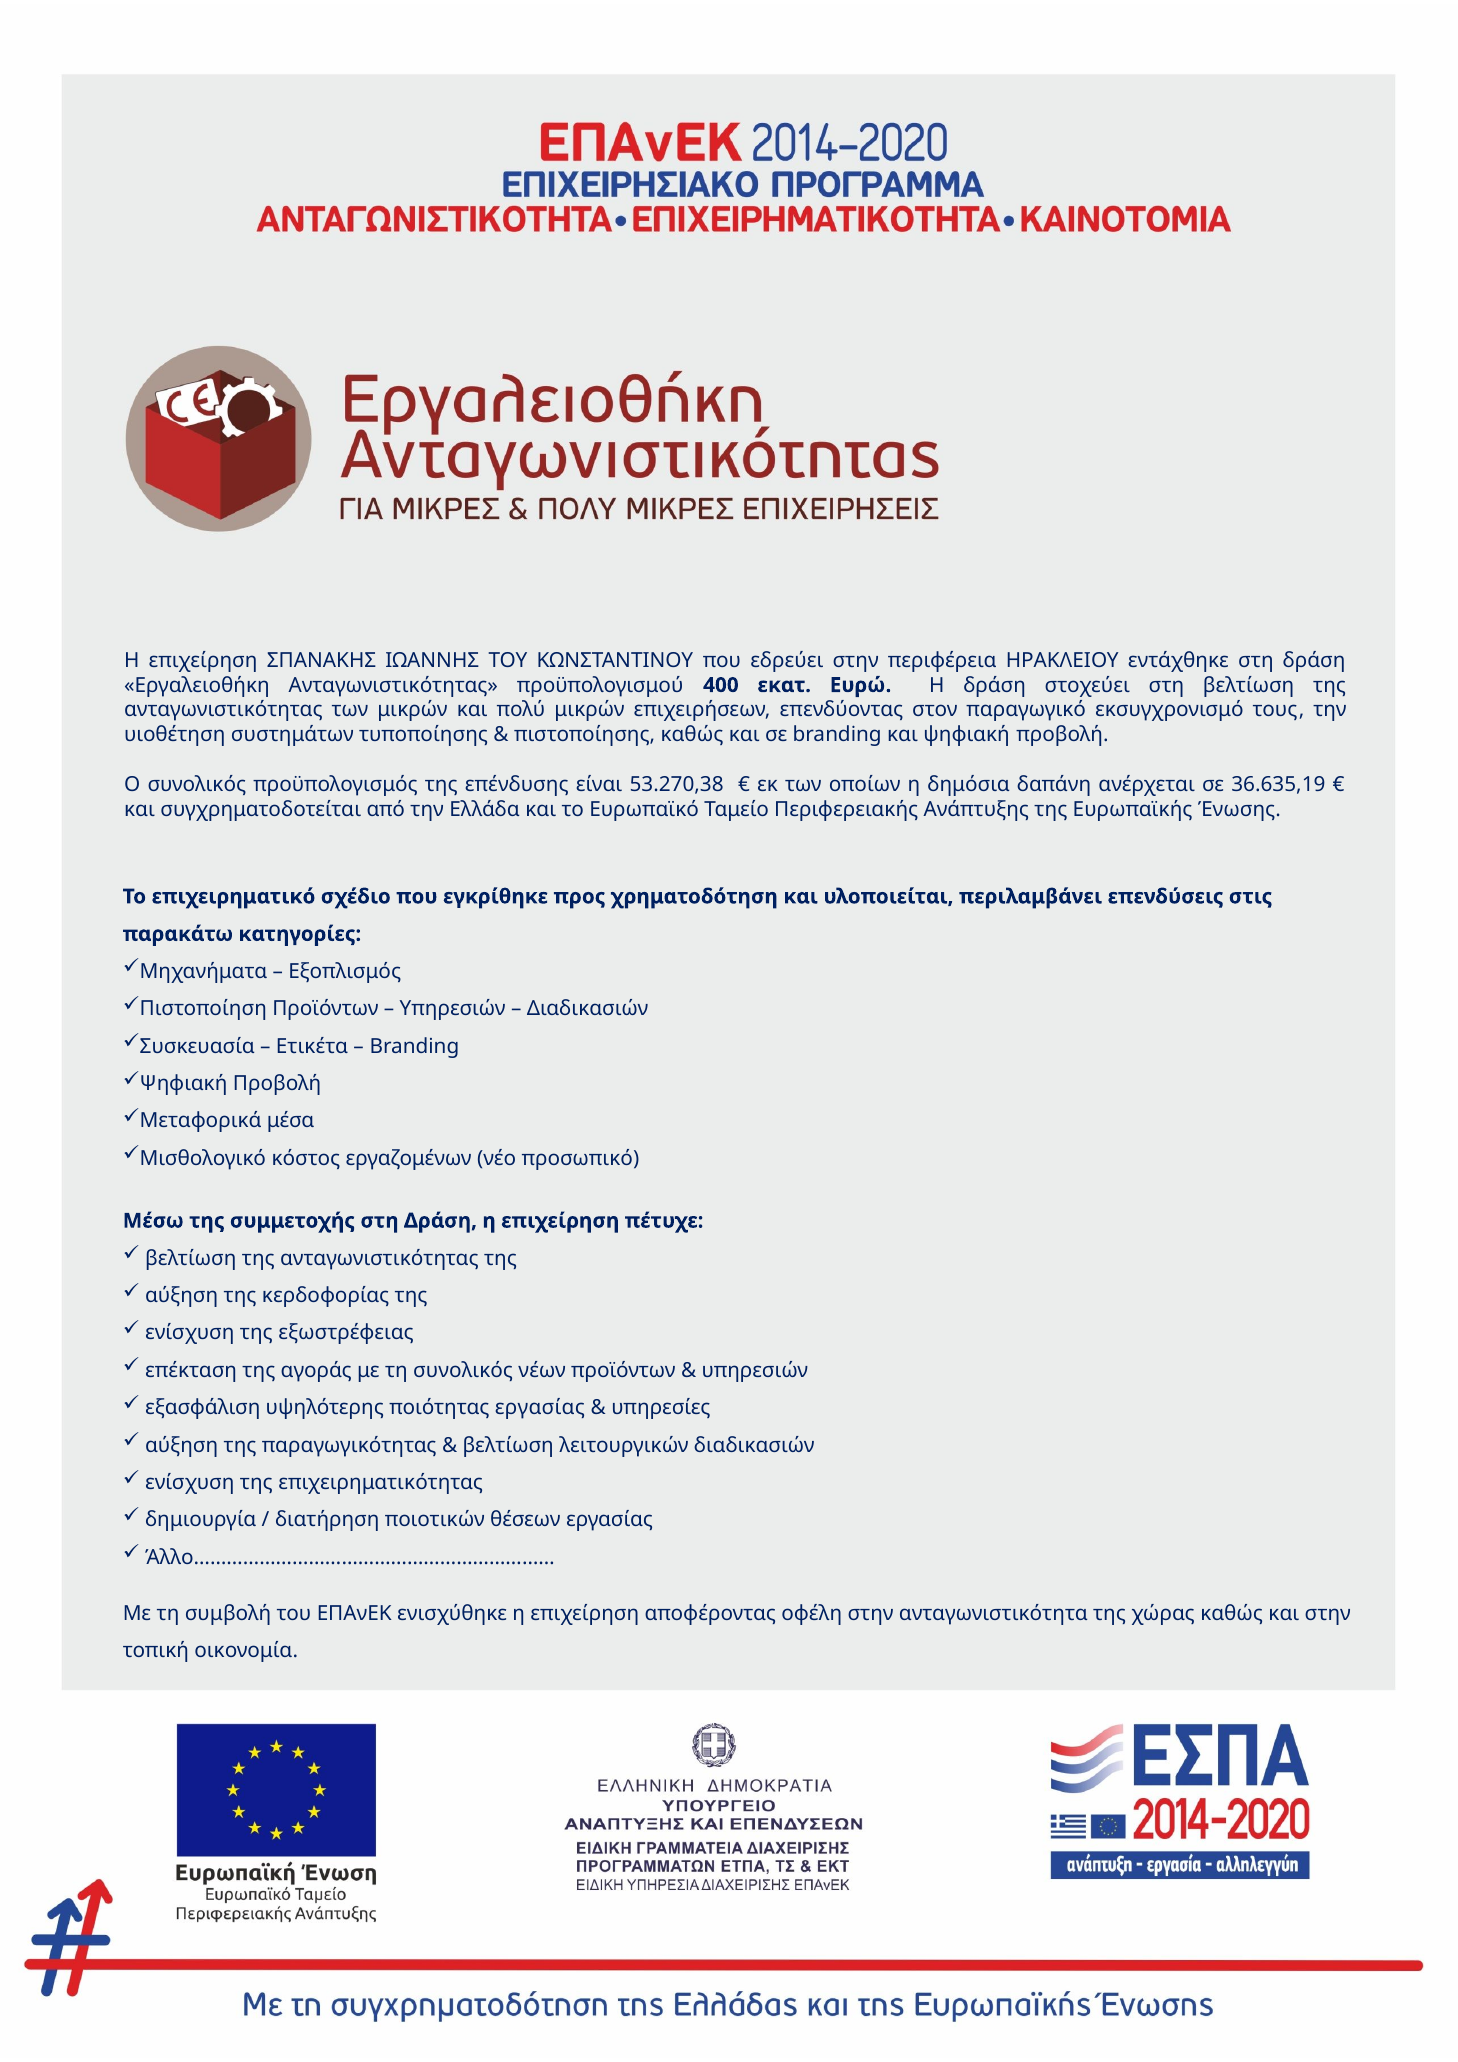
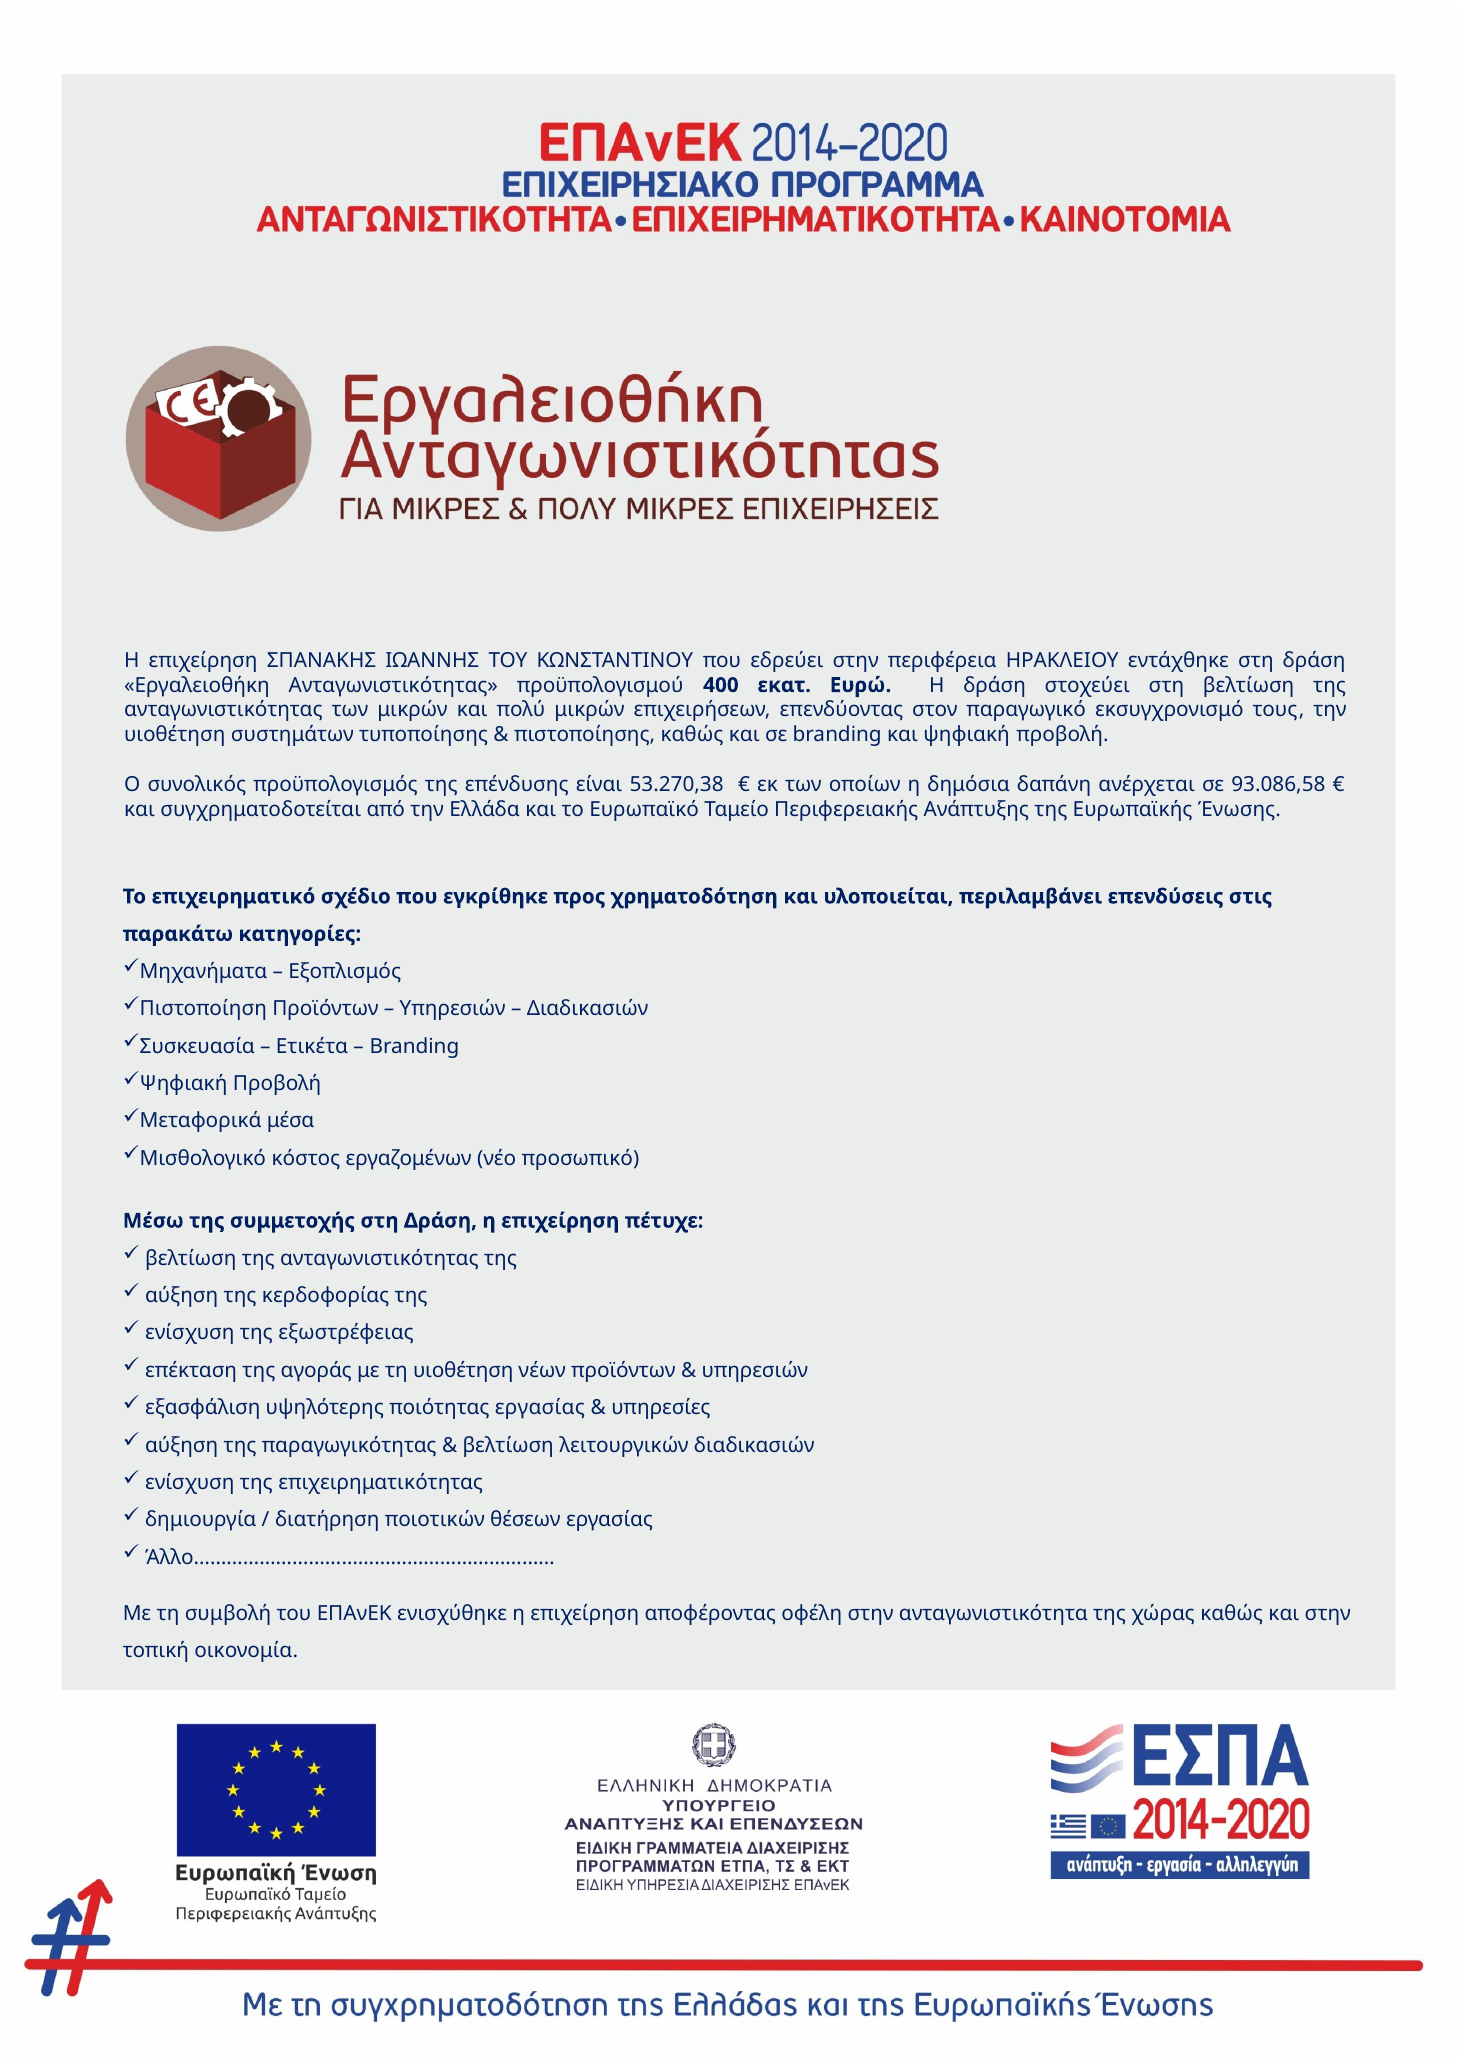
36.635,19: 36.635,19 -> 93.086,58
τη συνολικός: συνολικός -> υιοθέτηση
